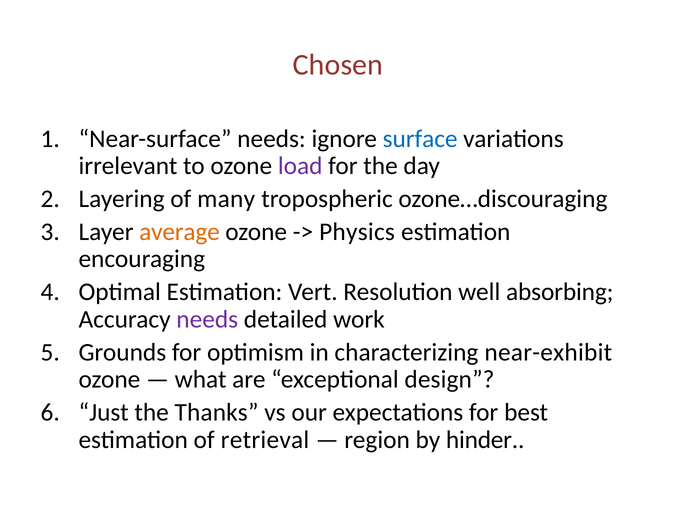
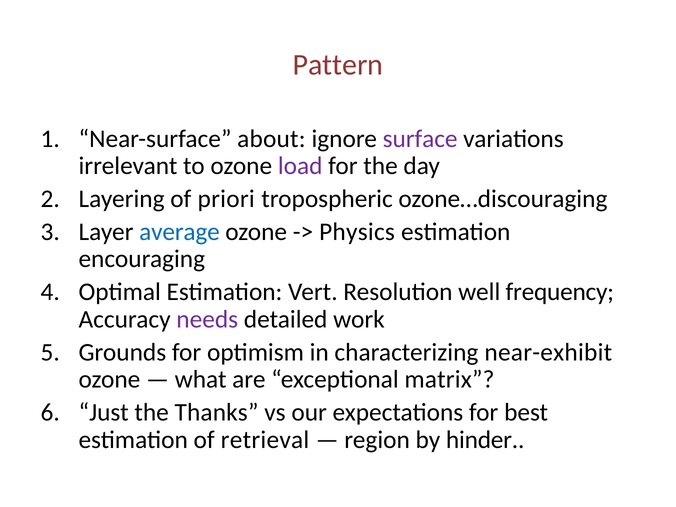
Chosen: Chosen -> Pattern
Near-surface needs: needs -> about
surface colour: blue -> purple
many: many -> priori
average colour: orange -> blue
absorbing: absorbing -> frequency
design: design -> matrix
